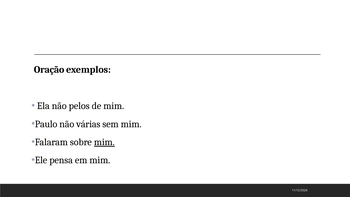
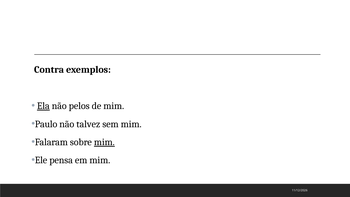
Oração: Oração -> Contra
Ela underline: none -> present
várias: várias -> talvez
